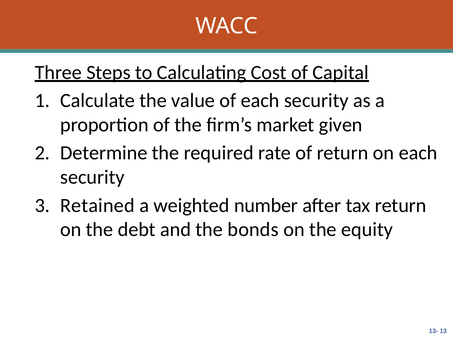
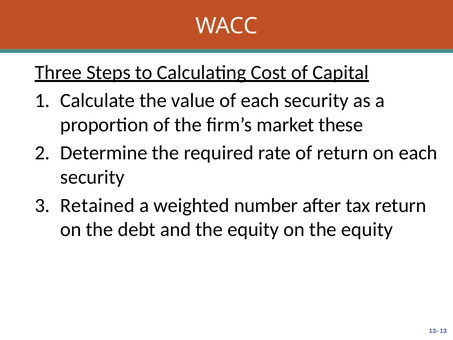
given: given -> these
and the bonds: bonds -> equity
